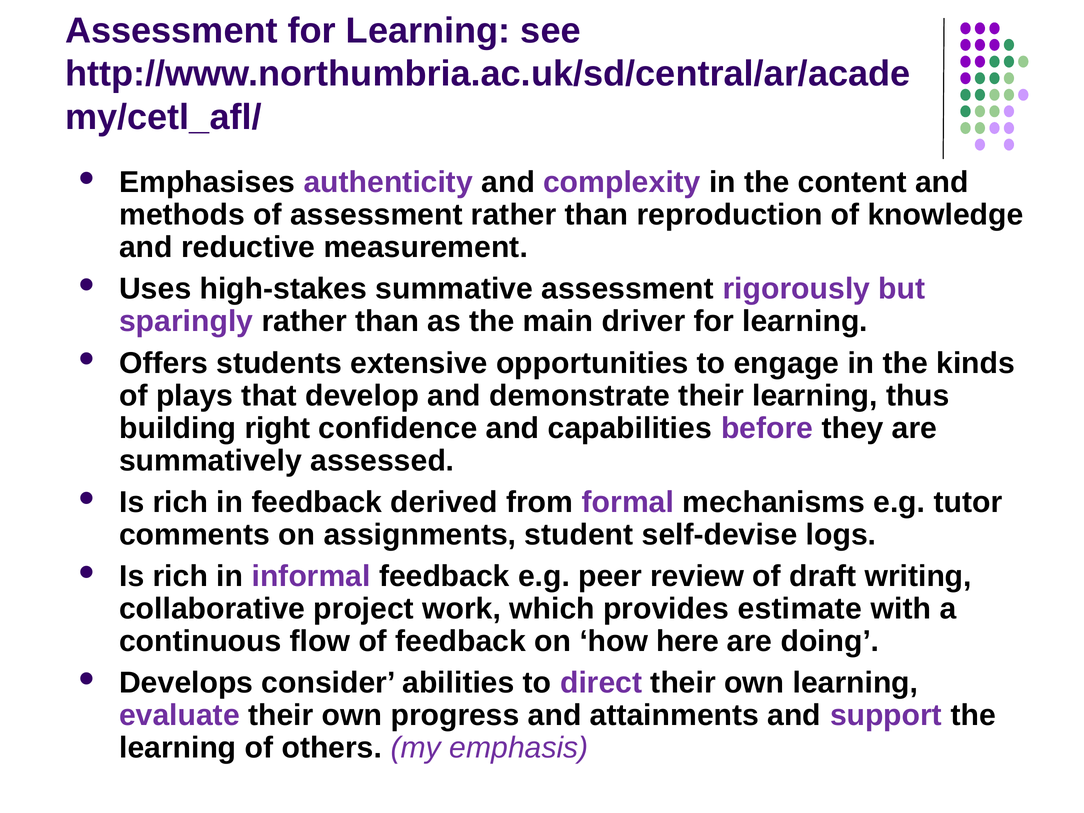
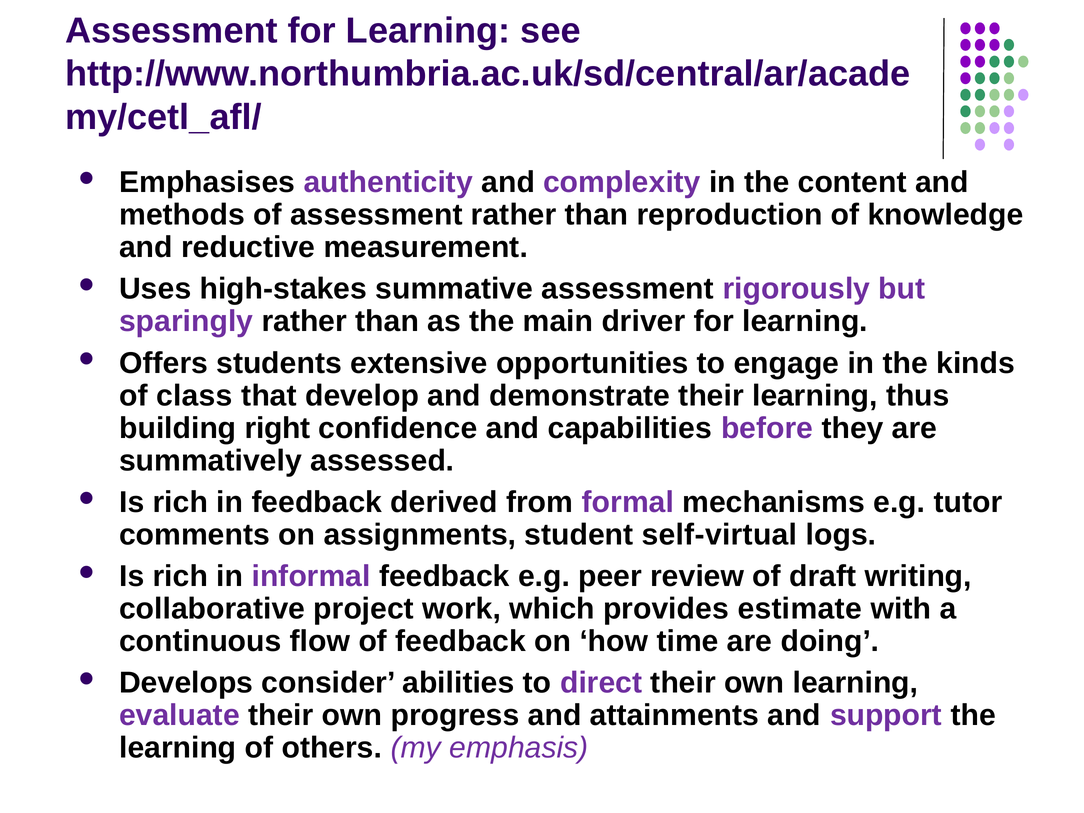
plays: plays -> class
self-devise: self-devise -> self-virtual
here: here -> time
